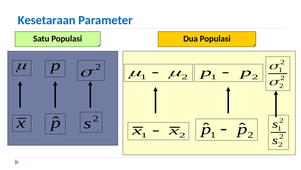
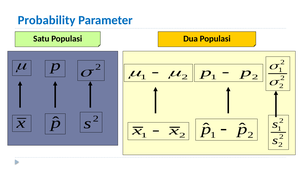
Kesetaraan: Kesetaraan -> Probability
